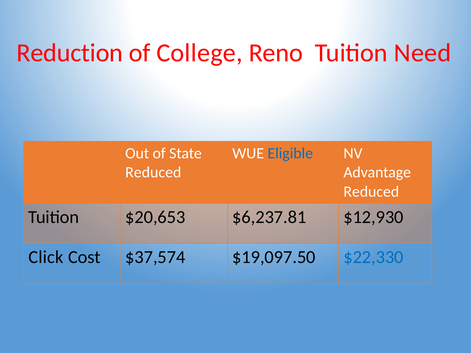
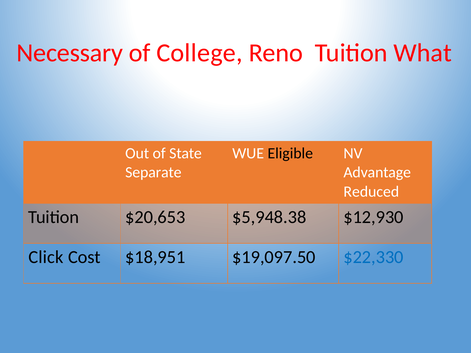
Reduction: Reduction -> Necessary
Need: Need -> What
Eligible colour: blue -> black
Reduced at (153, 173): Reduced -> Separate
$6,237.81: $6,237.81 -> $5,948.38
$37,574: $37,574 -> $18,951
